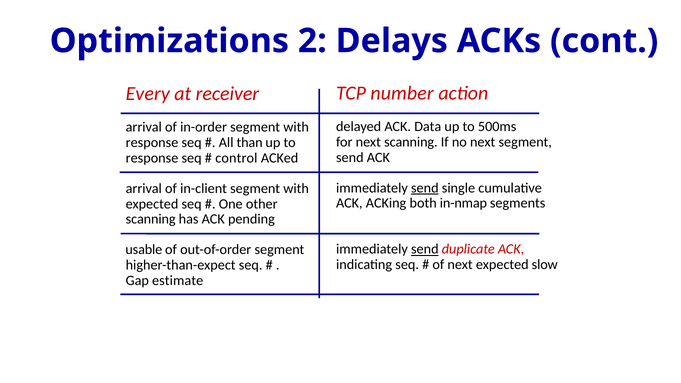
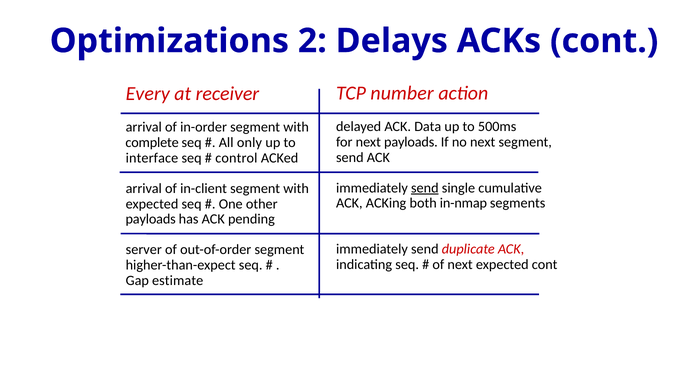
next scanning: scanning -> payloads
response at (152, 143): response -> complete
than: than -> only
response at (152, 158): response -> interface
scanning at (151, 219): scanning -> payloads
send at (425, 249) underline: present -> none
usable: usable -> server
expected slow: slow -> cont
